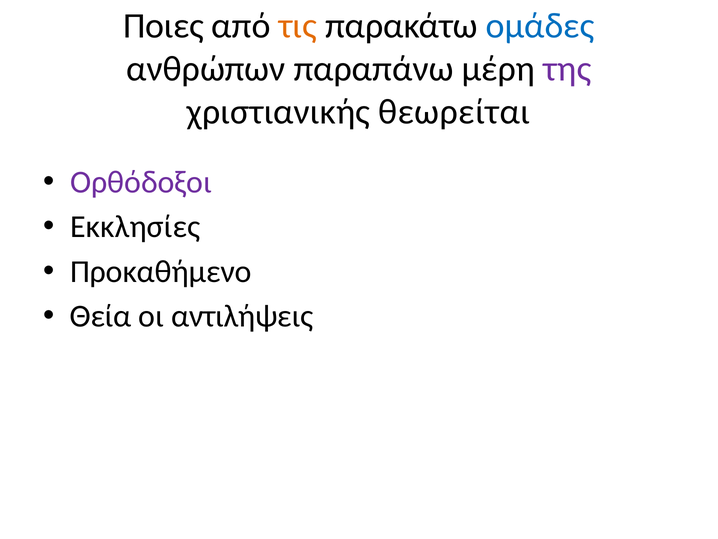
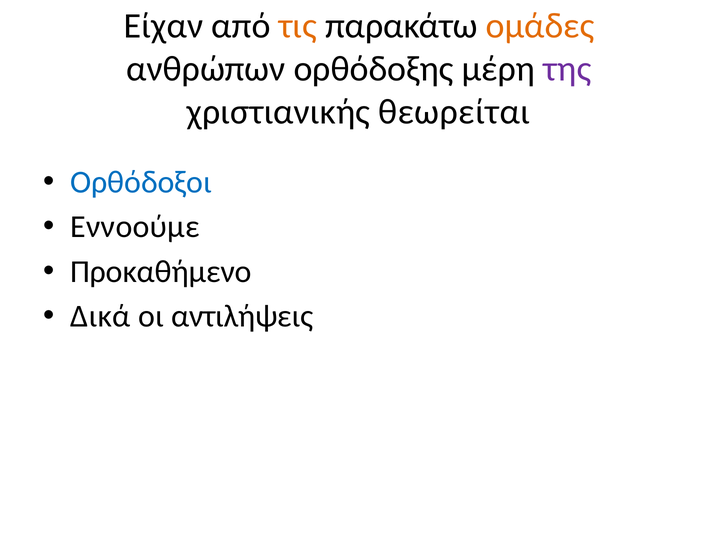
Ποιες: Ποιες -> Είχαν
ομάδες colour: blue -> orange
παραπάνω: παραπάνω -> ορθόδοξης
Ορθόδοξοι colour: purple -> blue
Εκκλησίες: Εκκλησίες -> Εννοούμε
Θεία: Θεία -> Δικά
